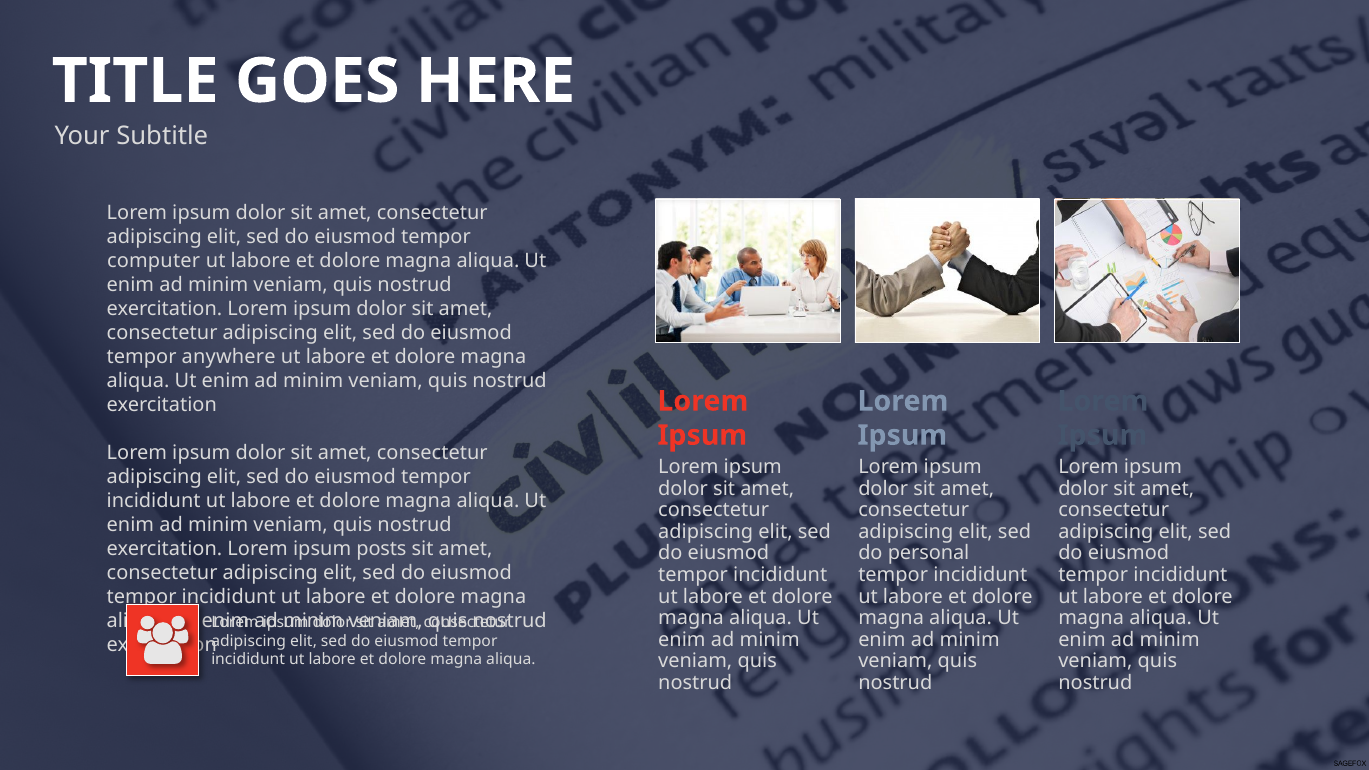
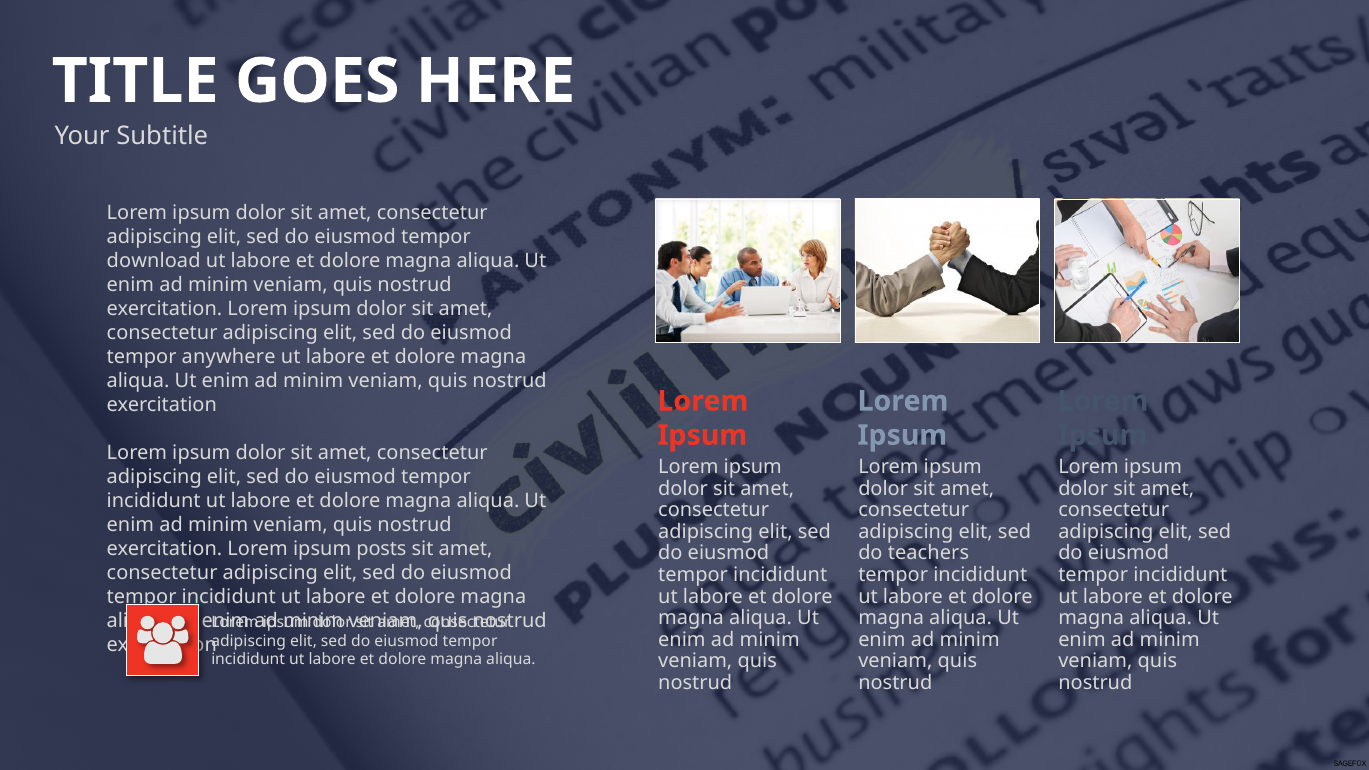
computer: computer -> download
personal: personal -> teachers
